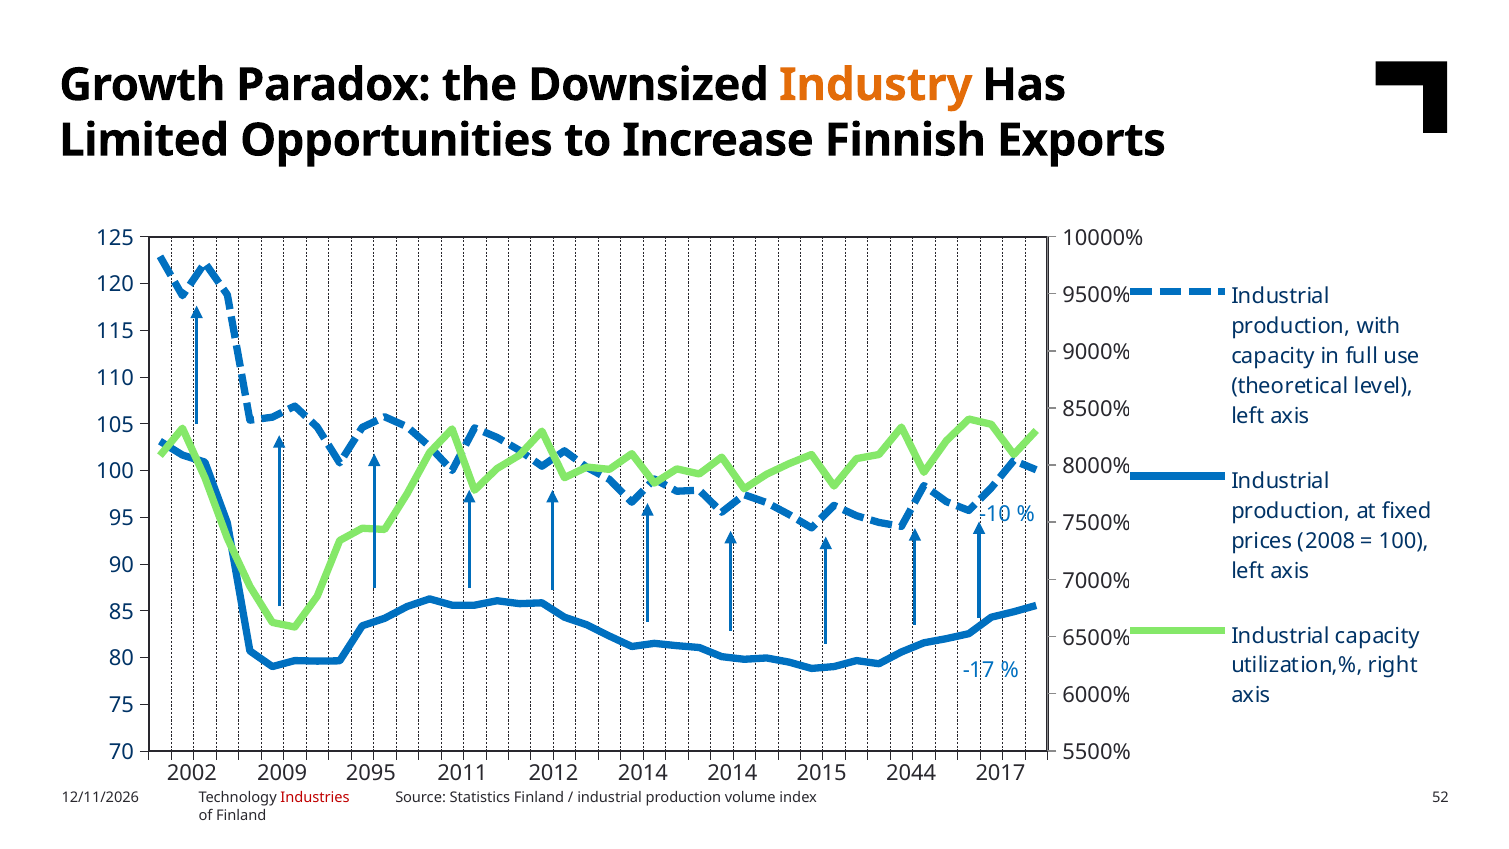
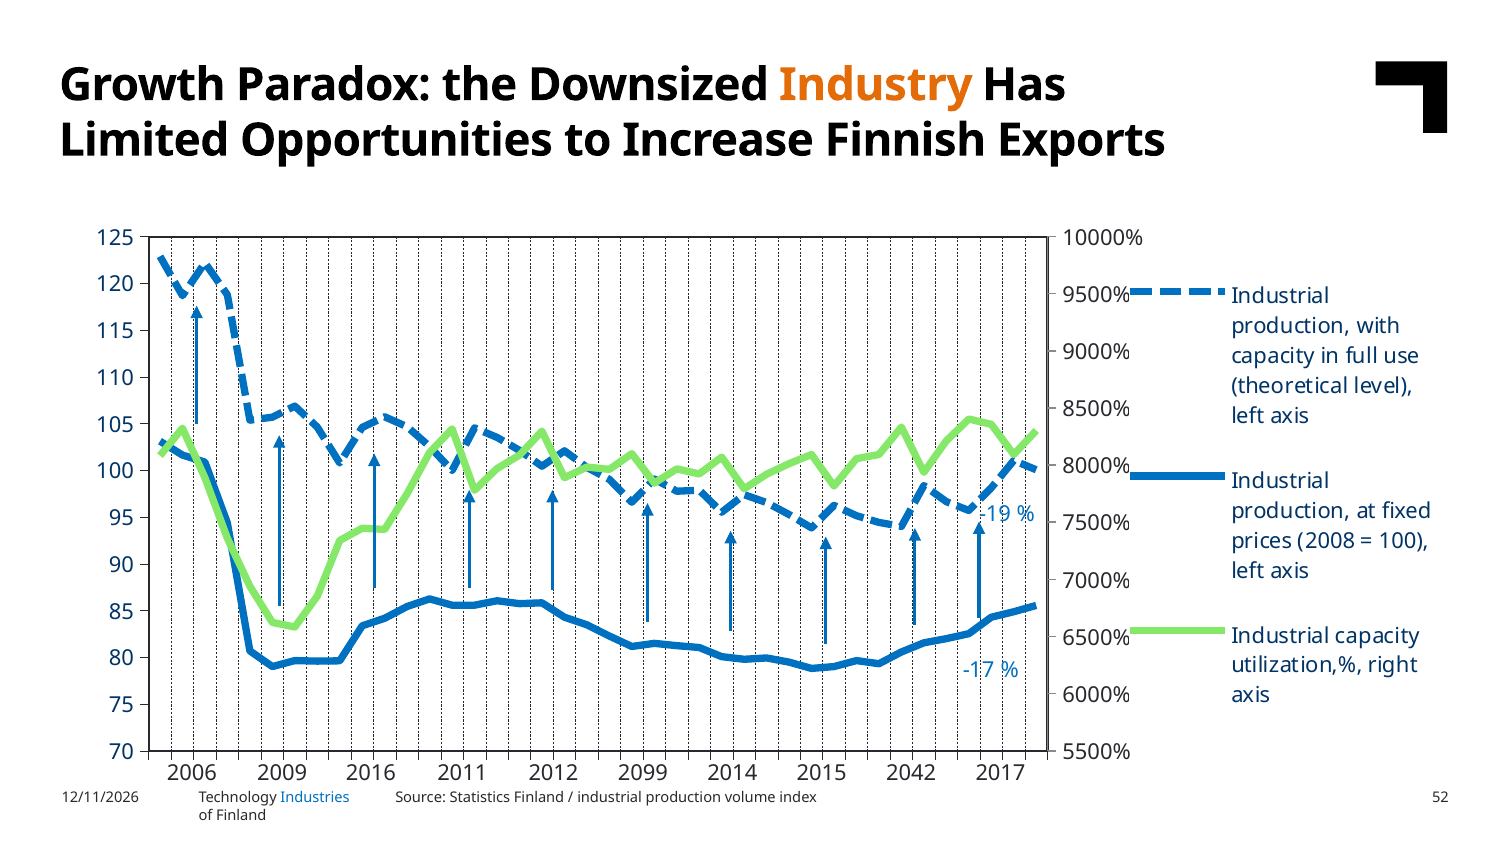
-10: -10 -> -19
2002: 2002 -> 2006
2095: 2095 -> 2016
2012 2014: 2014 -> 2099
2044: 2044 -> 2042
Industries colour: red -> blue
